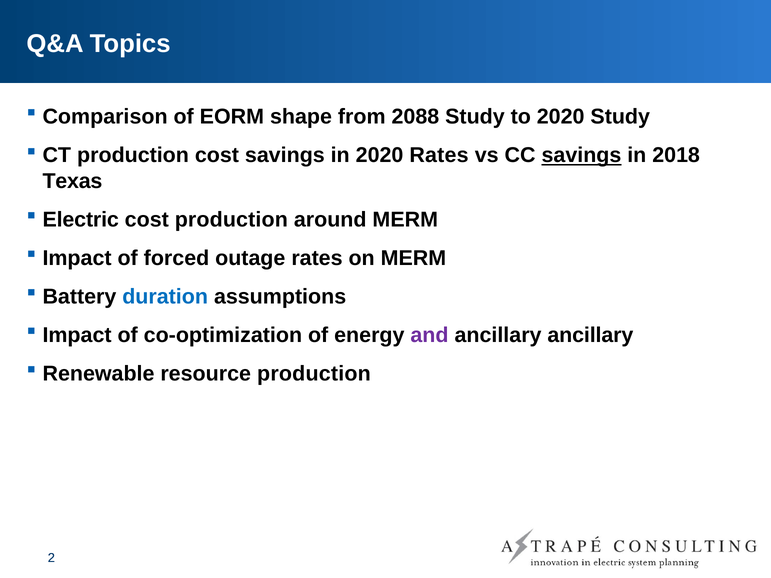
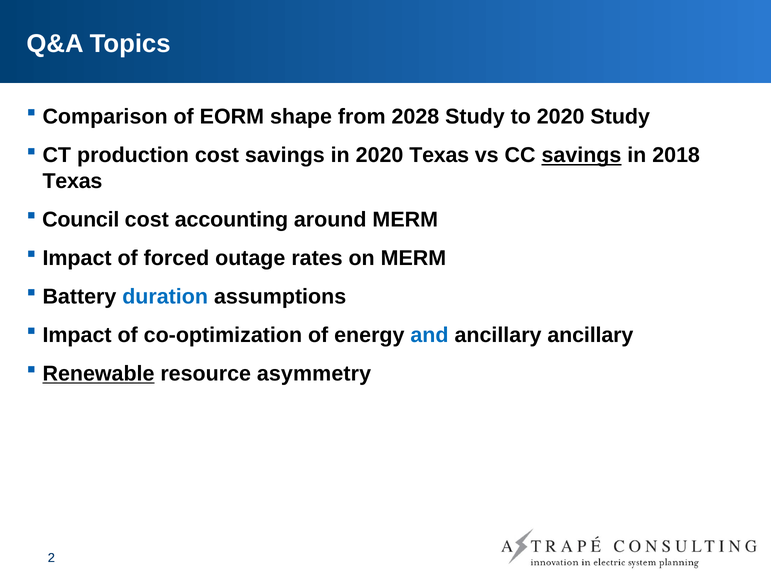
2088: 2088 -> 2028
2020 Rates: Rates -> Texas
Electric: Electric -> Council
cost production: production -> accounting
and colour: purple -> blue
Renewable underline: none -> present
resource production: production -> asymmetry
